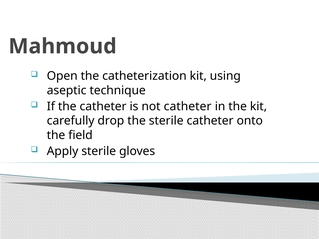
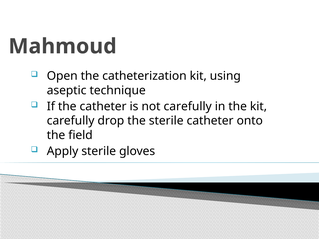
not catheter: catheter -> carefully
